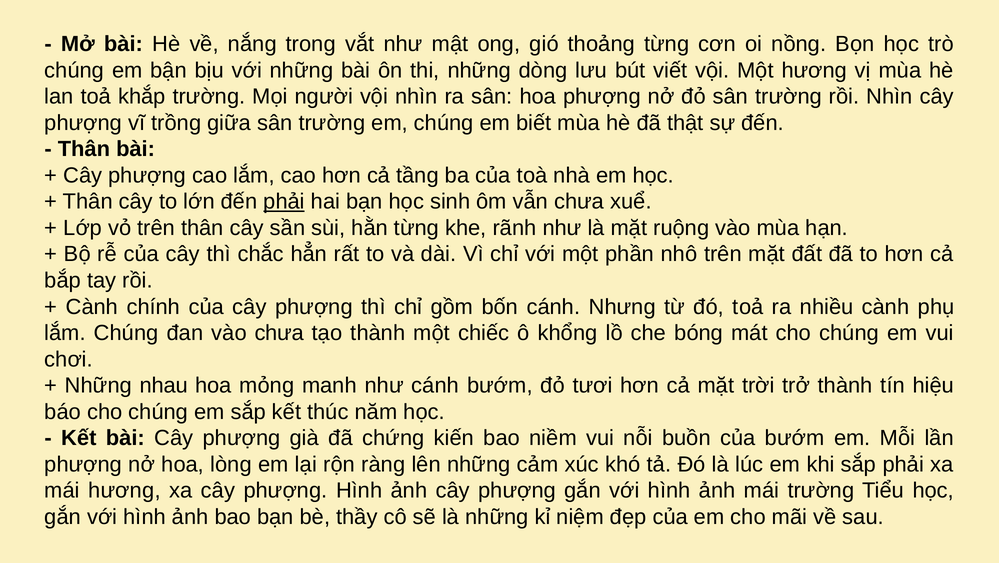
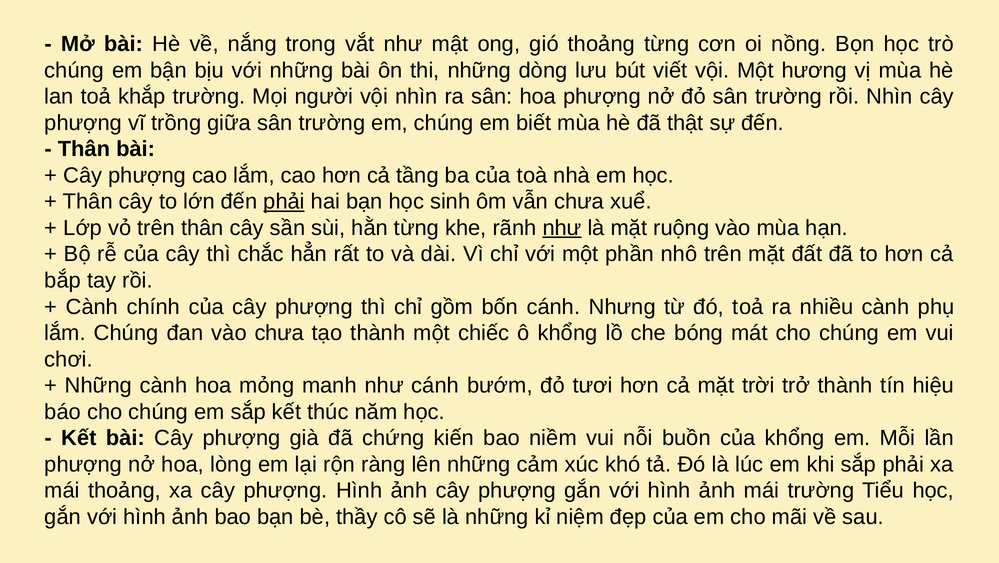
như at (562, 228) underline: none -> present
Những nhau: nhau -> cành
của bướm: bướm -> khổng
mái hương: hương -> thoảng
